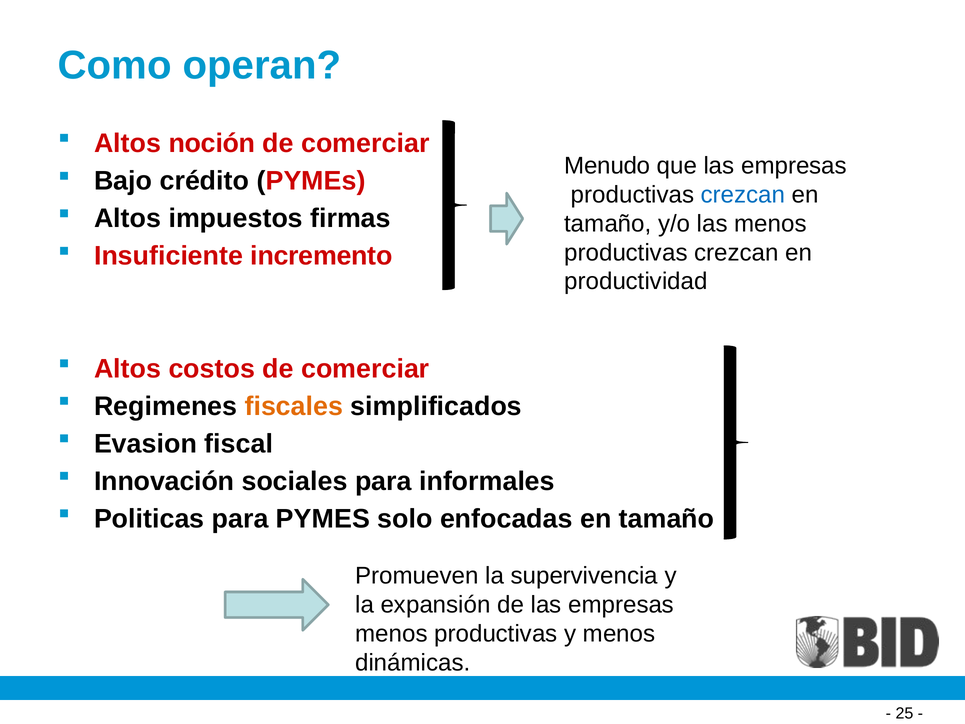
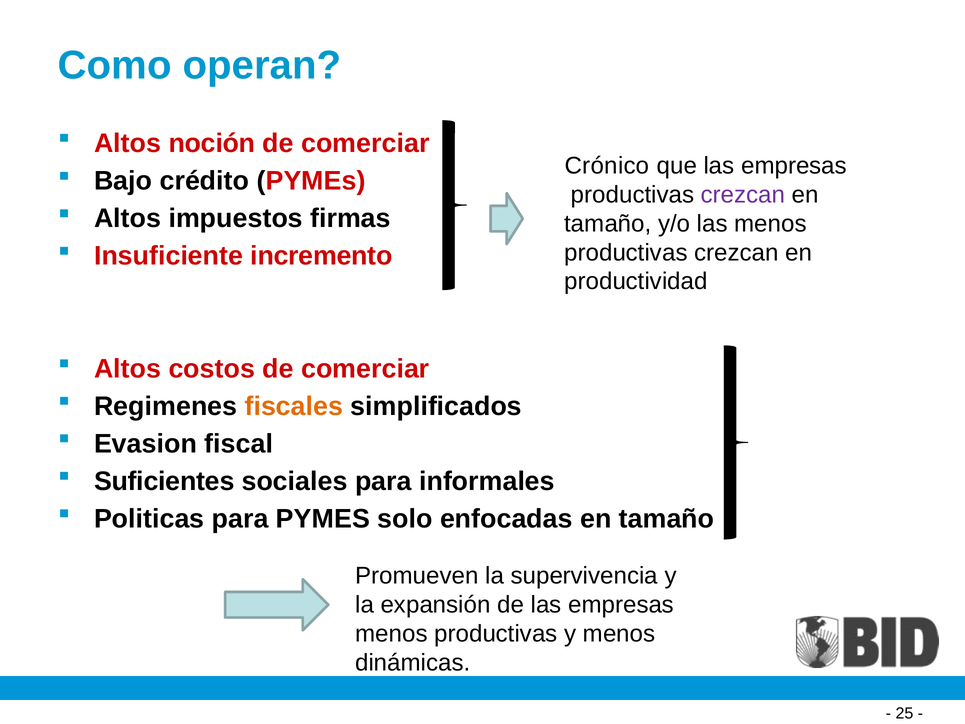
Menudo: Menudo -> Crónico
crezcan at (743, 195) colour: blue -> purple
Innovación: Innovación -> Suficientes
